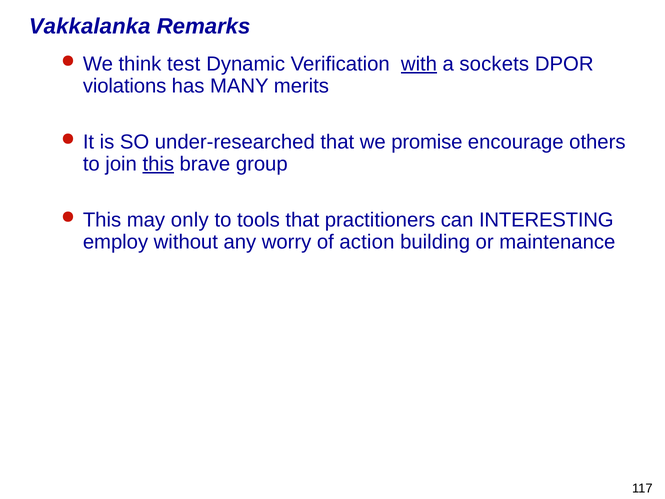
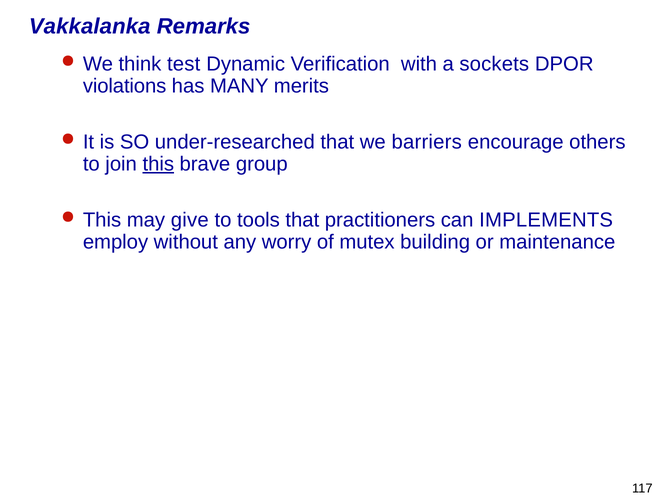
with underline: present -> none
promise: promise -> barriers
only: only -> give
INTERESTING: INTERESTING -> IMPLEMENTS
action: action -> mutex
